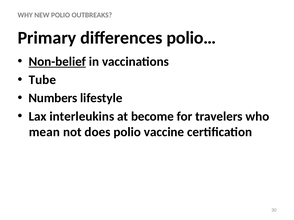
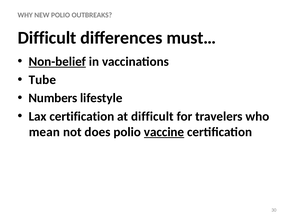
Primary at (47, 38): Primary -> Difficult
polio…: polio… -> must…
Lax interleukins: interleukins -> certification
at become: become -> difficult
vaccine underline: none -> present
